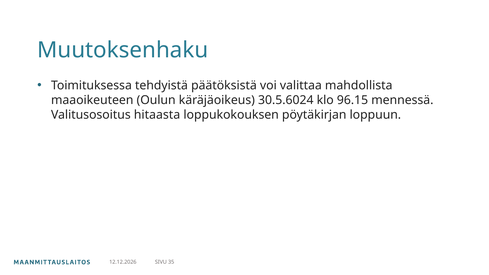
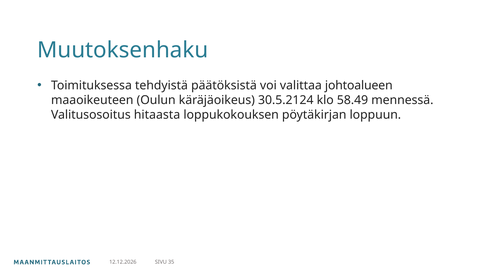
mahdollista: mahdollista -> johtoalueen
30.5.6024: 30.5.6024 -> 30.5.2124
96.15: 96.15 -> 58.49
